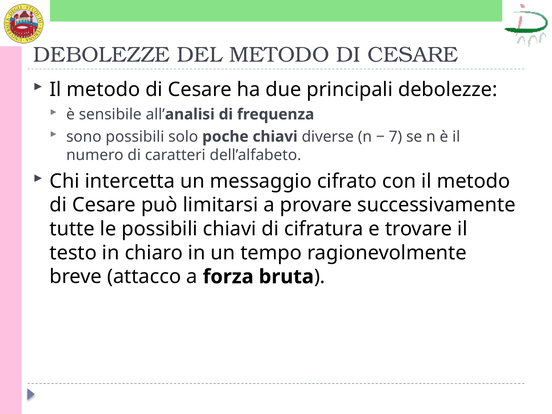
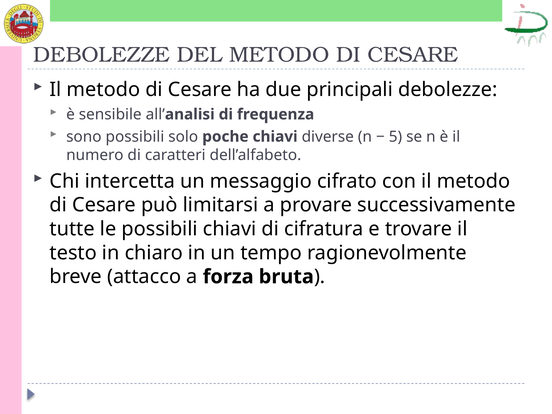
7: 7 -> 5
